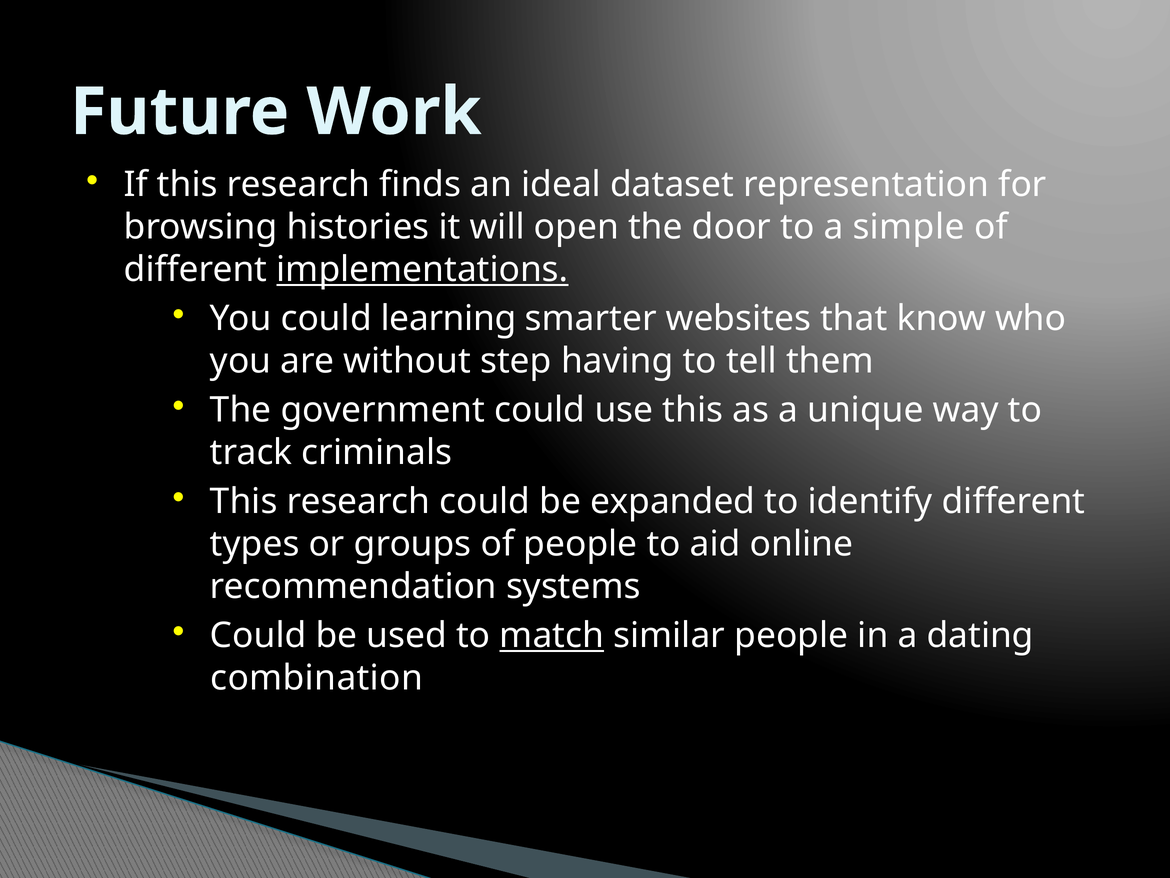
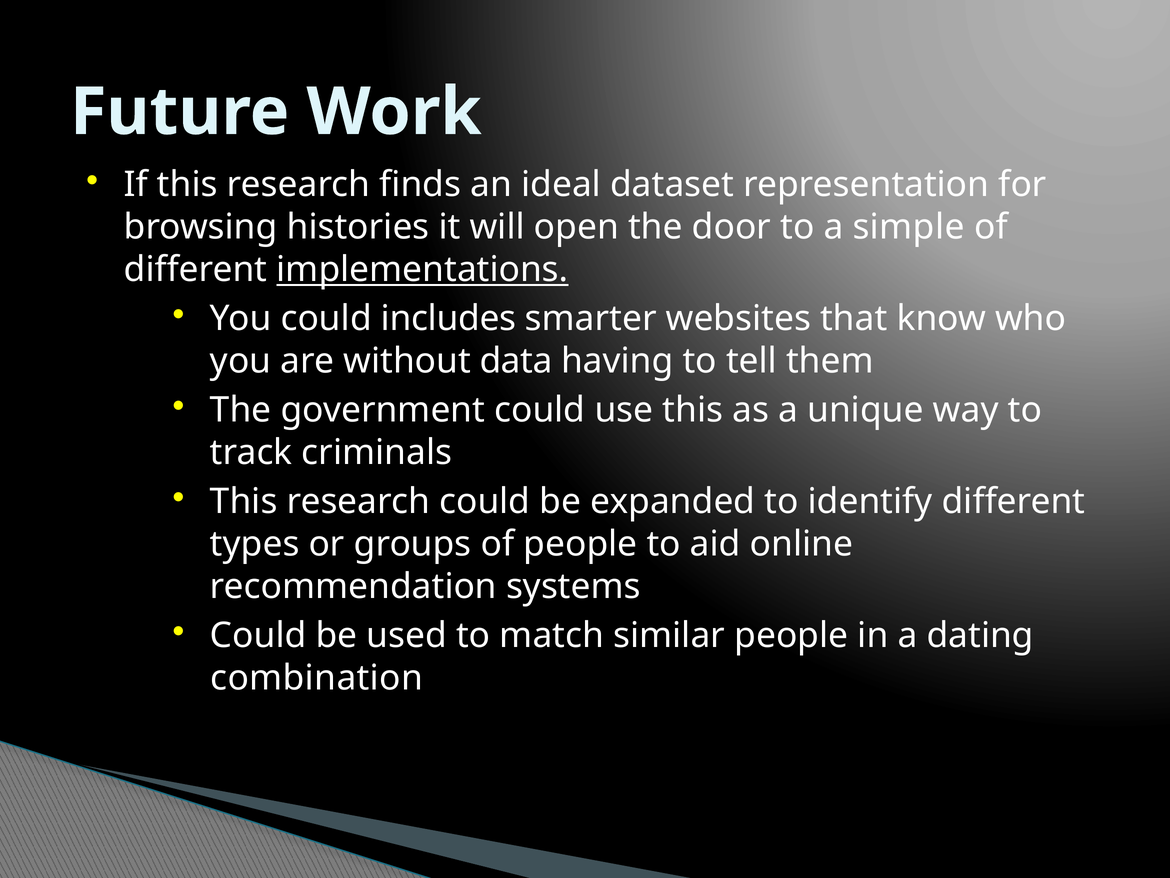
learning: learning -> includes
step: step -> data
match underline: present -> none
